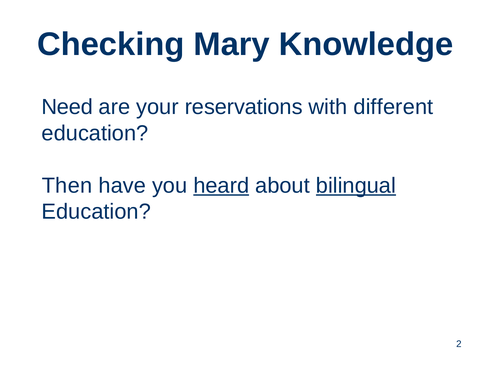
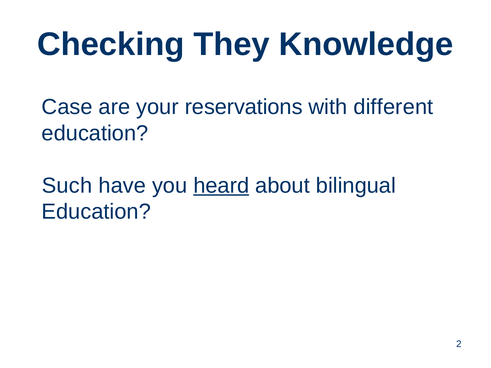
Mary: Mary -> They
Need: Need -> Case
Then: Then -> Such
bilingual underline: present -> none
